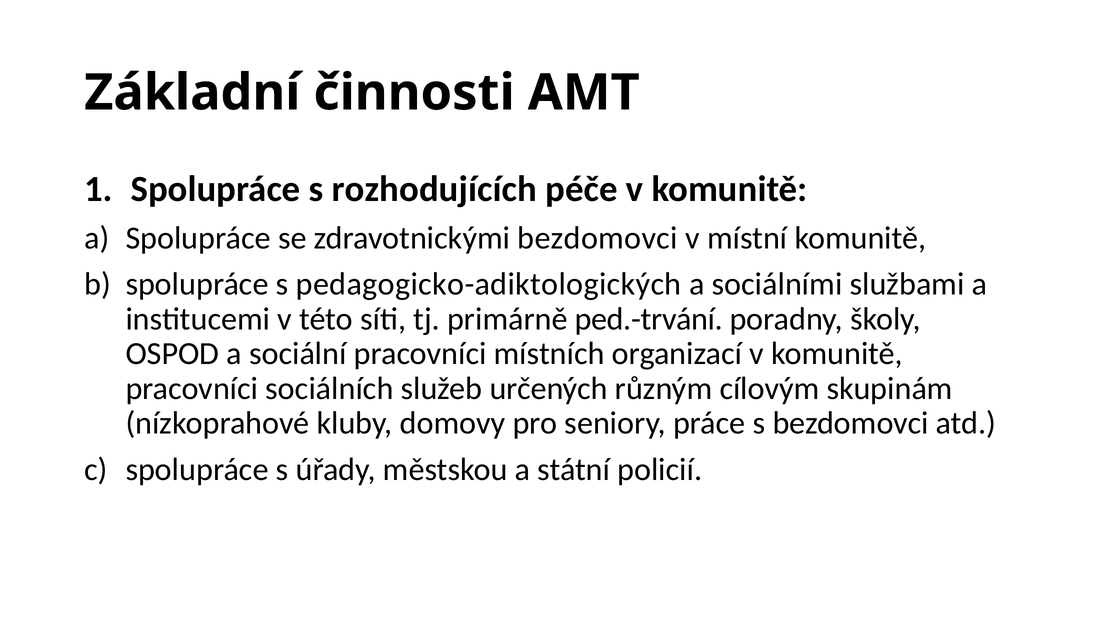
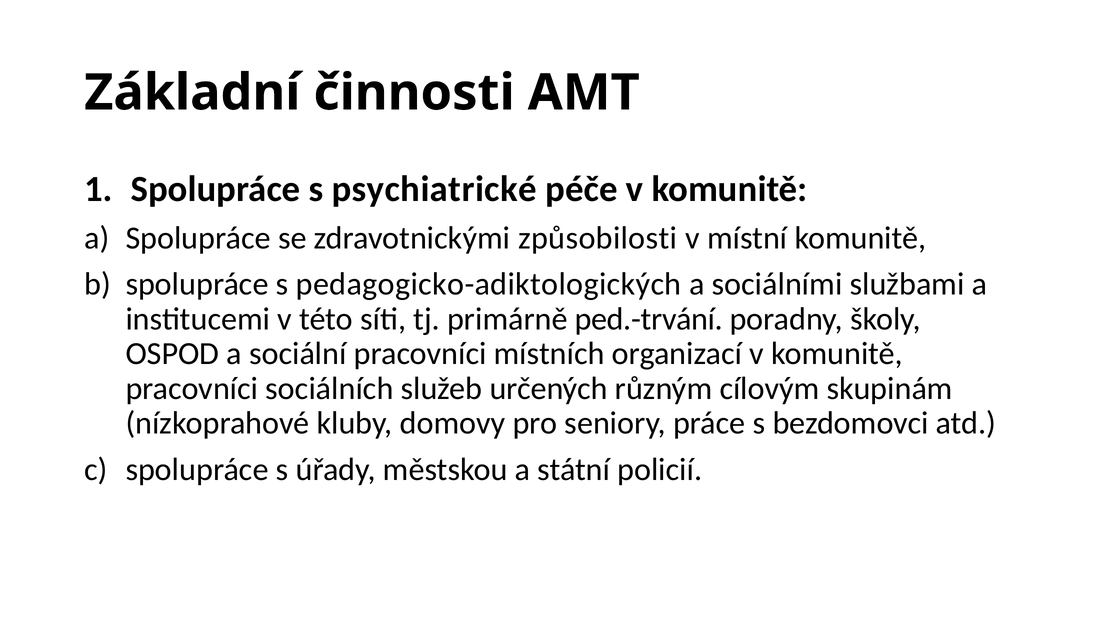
rozhodujících: rozhodujících -> psychiatrické
zdravotnickými bezdomovci: bezdomovci -> způsobilosti
